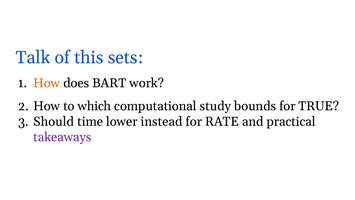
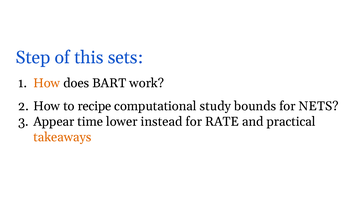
Talk: Talk -> Step
which: which -> recipe
TRUE: TRUE -> NETS
Should: Should -> Appear
takeaways colour: purple -> orange
